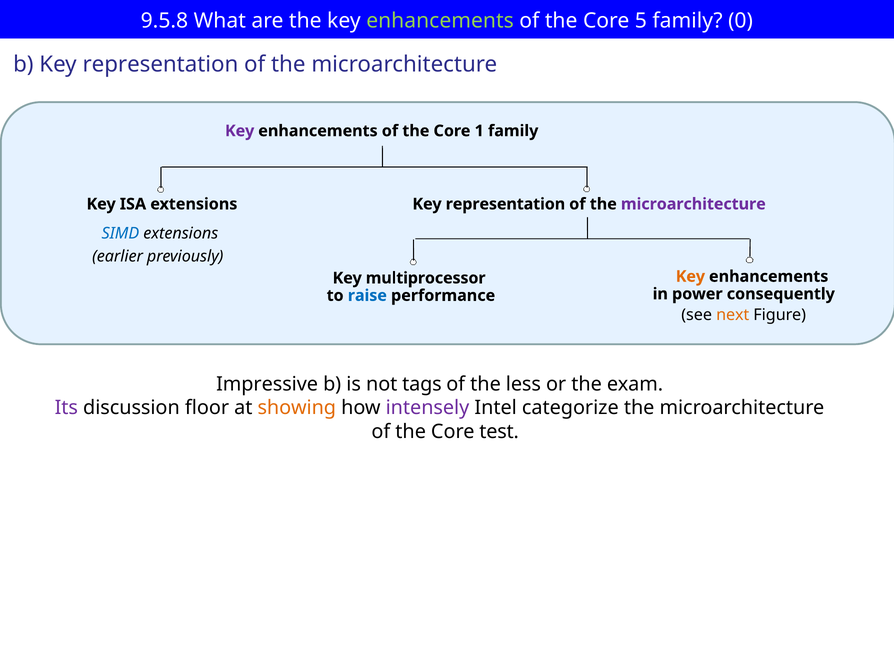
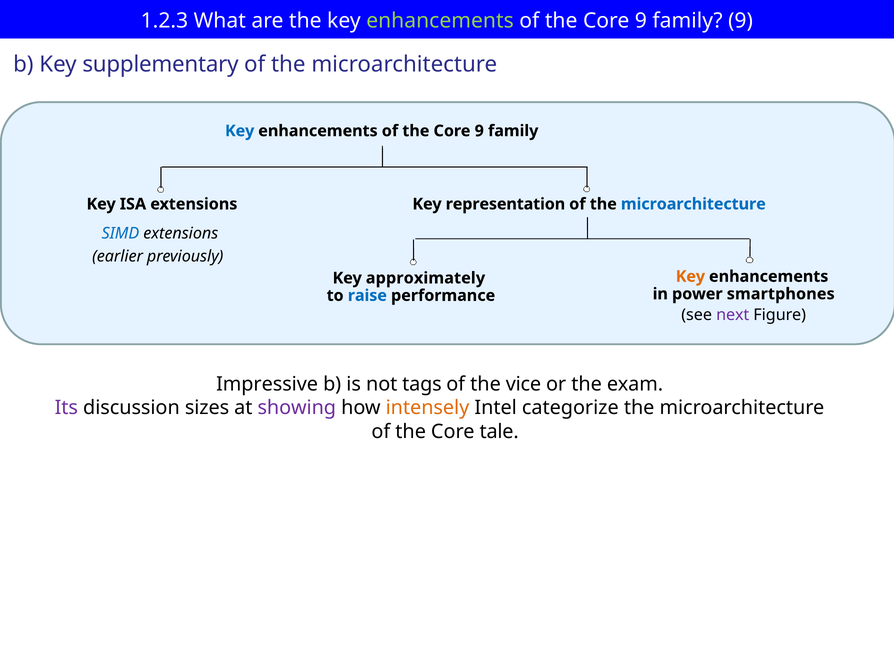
9.5.8: 9.5.8 -> 1.2.3
5 at (641, 21): 5 -> 9
family 0: 0 -> 9
b Key representation: representation -> supplementary
Key at (240, 131) colour: purple -> blue
1 at (479, 131): 1 -> 9
microarchitecture at (693, 204) colour: purple -> blue
multiprocessor: multiprocessor -> approximately
consequently: consequently -> smartphones
next colour: orange -> purple
less: less -> vice
floor: floor -> sizes
showing colour: orange -> purple
intensely colour: purple -> orange
test: test -> tale
